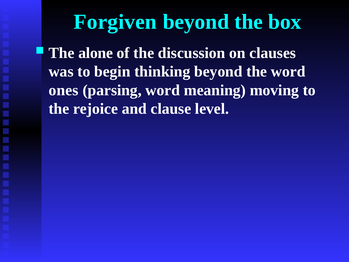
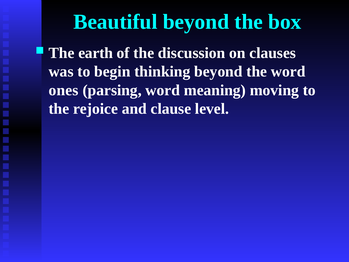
Forgiven: Forgiven -> Beautiful
alone: alone -> earth
